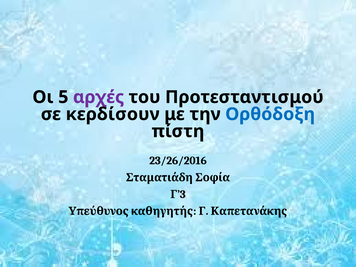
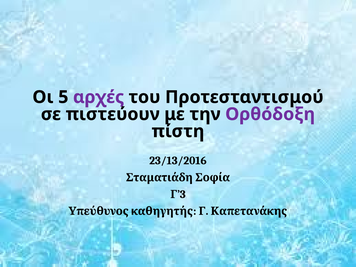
κερδίσουν: κερδίσουν -> πιστεύουν
Ορθόδοξη colour: blue -> purple
23/26/2016: 23/26/2016 -> 23/13/2016
